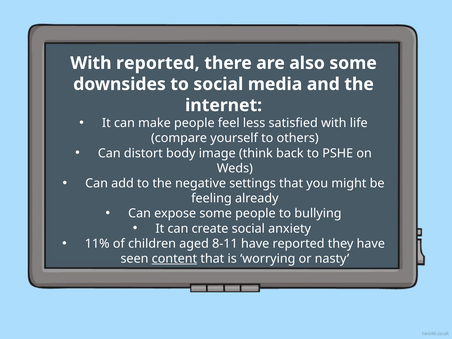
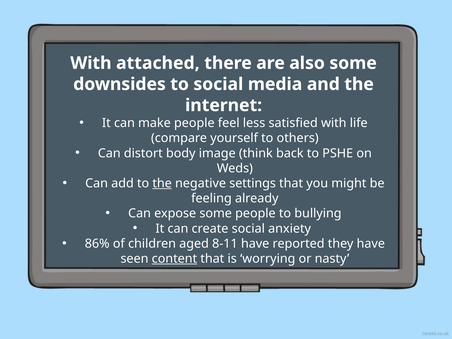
With reported: reported -> attached
the at (162, 183) underline: none -> present
11%: 11% -> 86%
